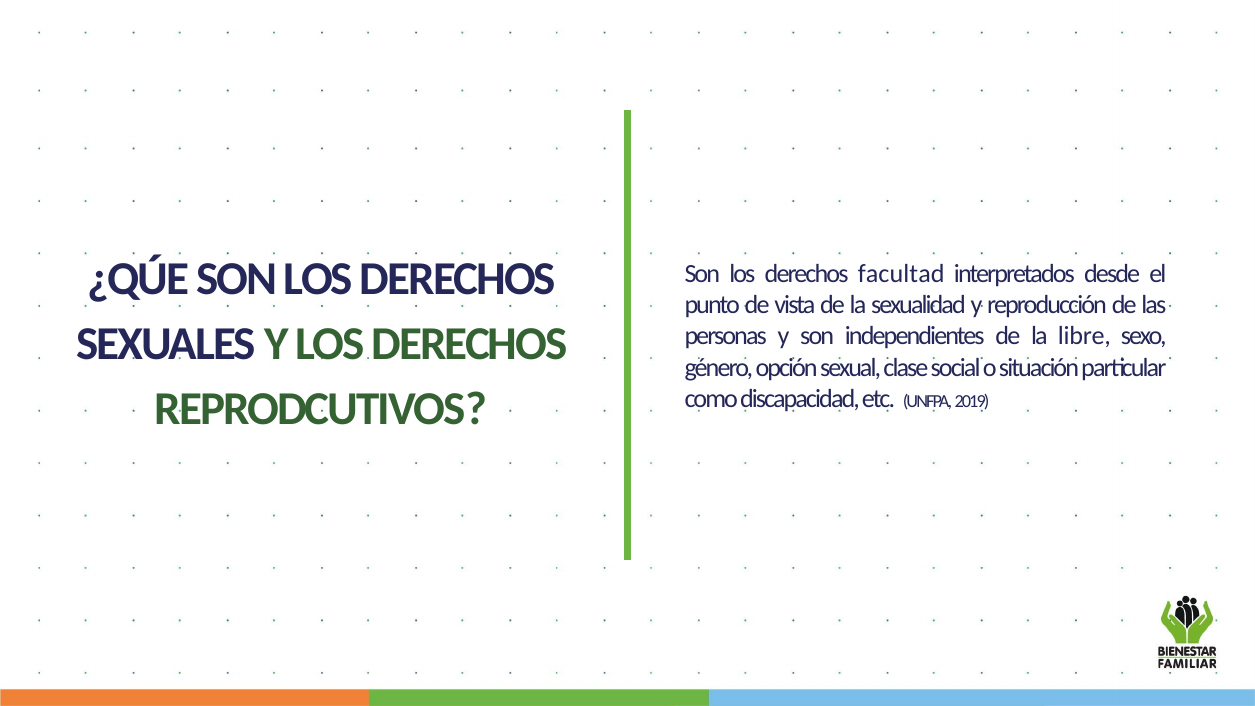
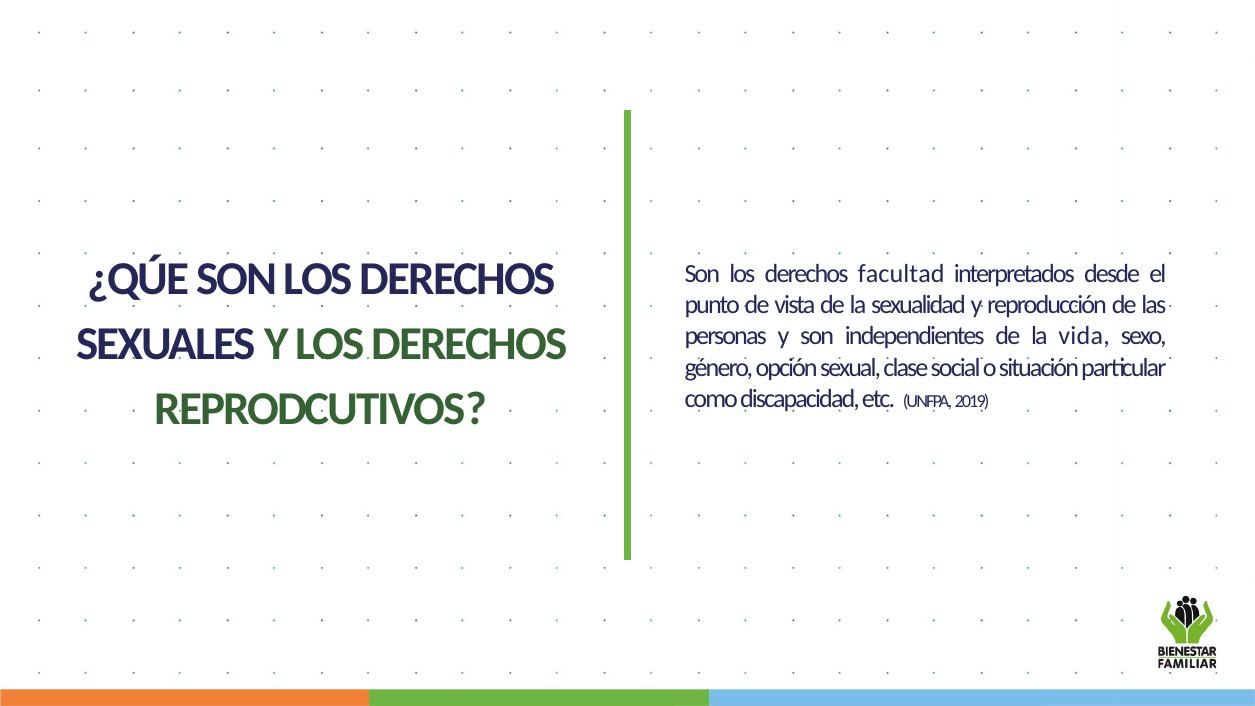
libre: libre -> vida
